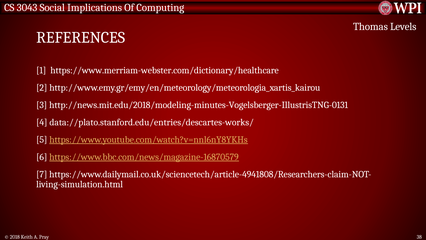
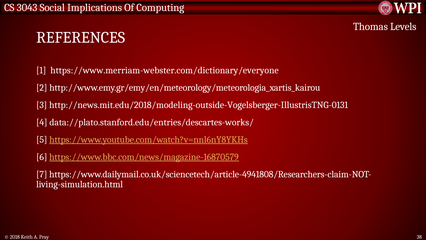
https://www.merriam-webster.com/dictionary/healthcare: https://www.merriam-webster.com/dictionary/healthcare -> https://www.merriam-webster.com/dictionary/everyone
http://news.mit.edu/2018/modeling-minutes-Vogelsberger-IllustrisTNG-0131: http://news.mit.edu/2018/modeling-minutes-Vogelsberger-IllustrisTNG-0131 -> http://news.mit.edu/2018/modeling-outside-Vogelsberger-IllustrisTNG-0131
